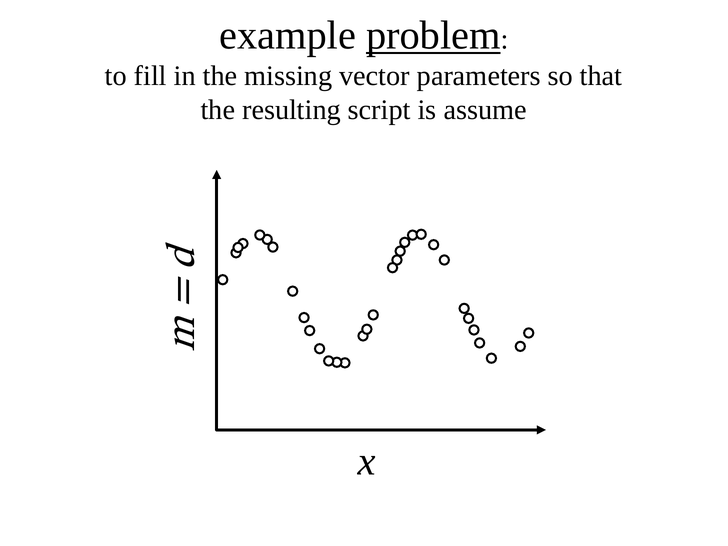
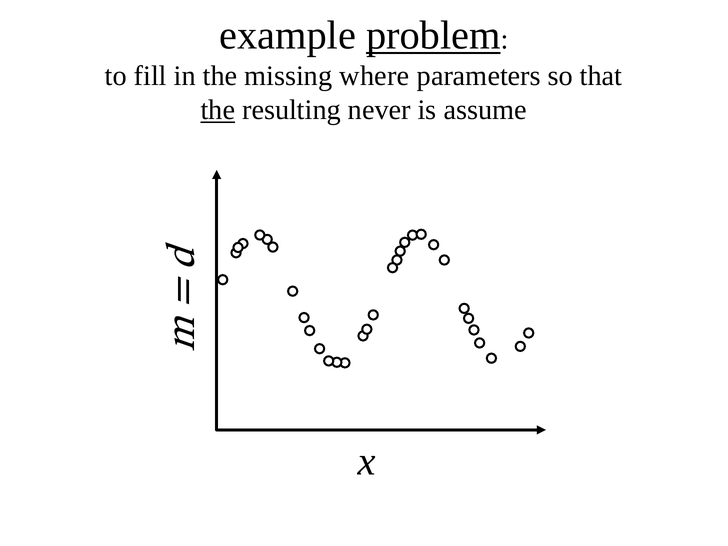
vector: vector -> where
the at (218, 110) underline: none -> present
script: script -> never
